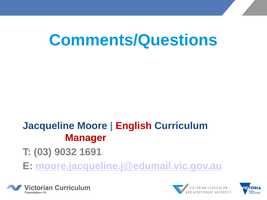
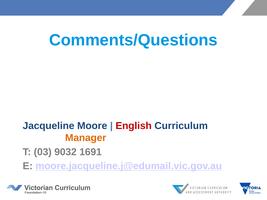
Manager colour: red -> orange
